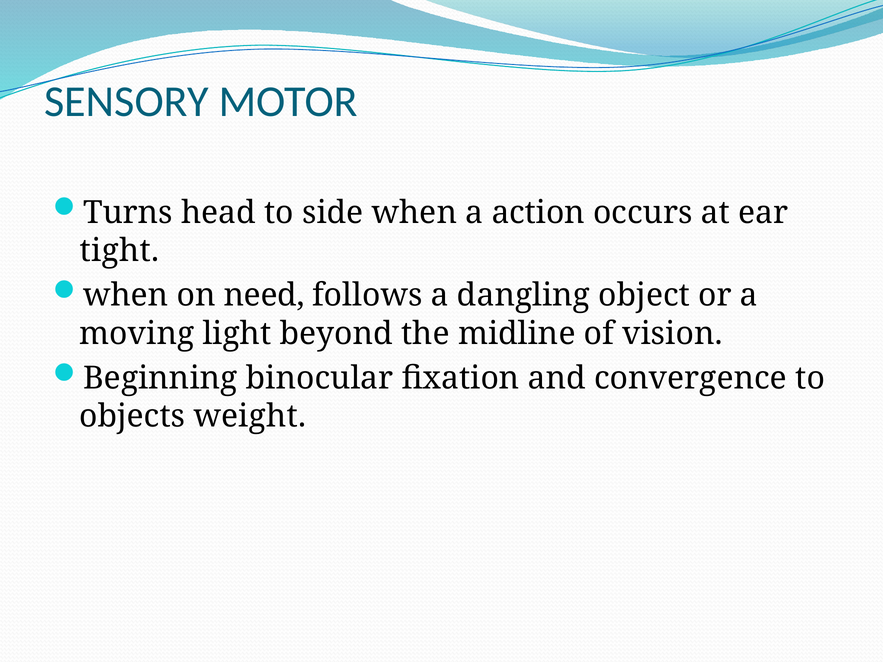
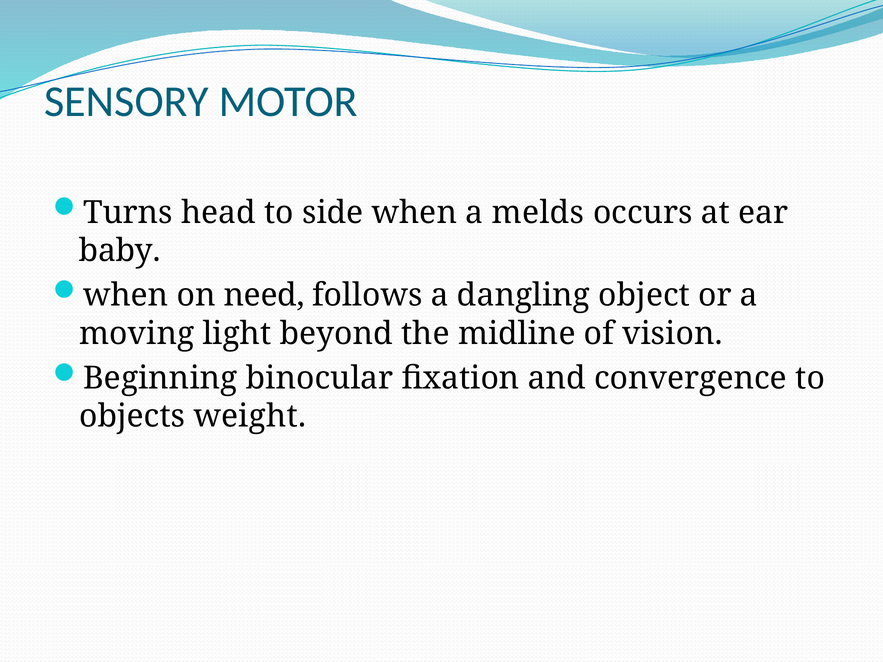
action: action -> melds
tight: tight -> baby
